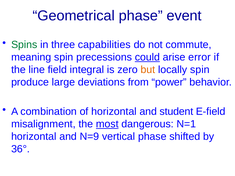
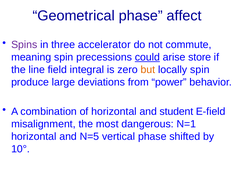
event: event -> affect
Spins colour: green -> purple
capabilities: capabilities -> accelerator
error: error -> store
most underline: present -> none
N=9: N=9 -> N=5
36°: 36° -> 10°
